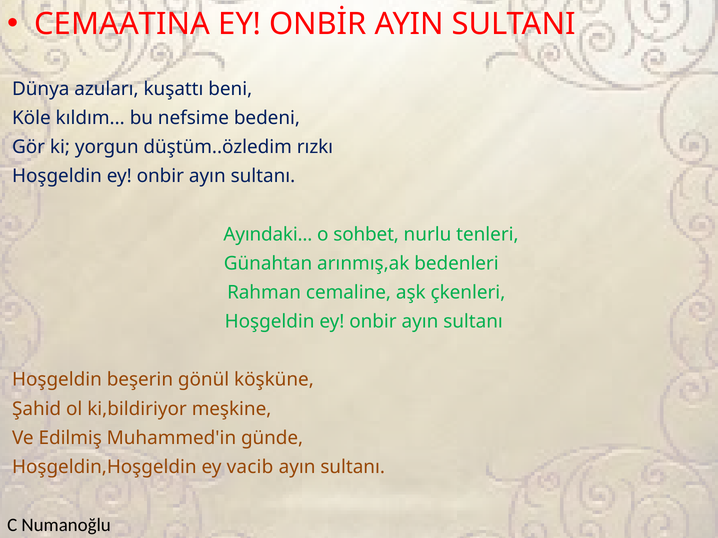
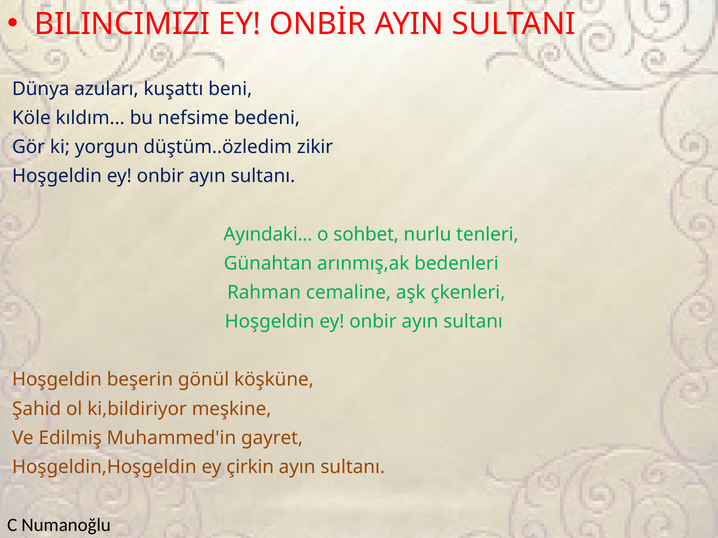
CEMAATINA: CEMAATINA -> BILINCIMIZI
rızkı: rızkı -> zikir
günde: günde -> gayret
vacib: vacib -> çirkin
